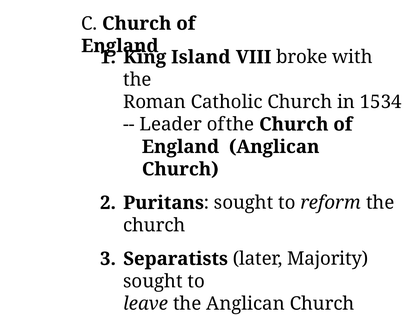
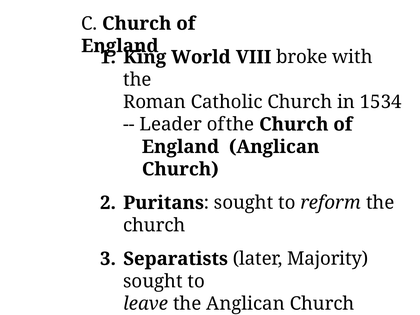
Island: Island -> World
